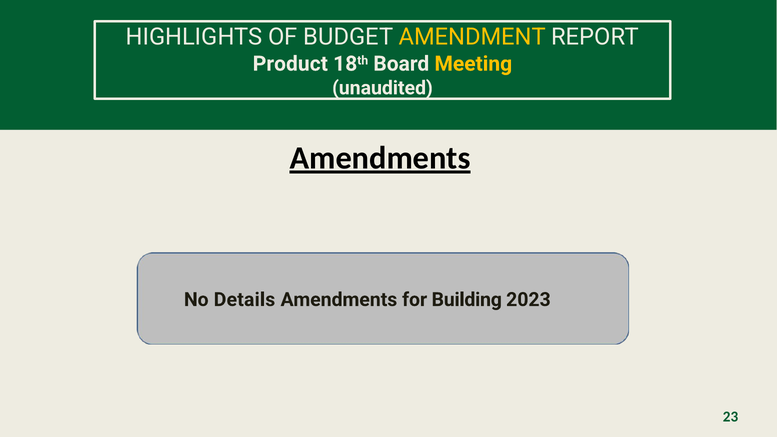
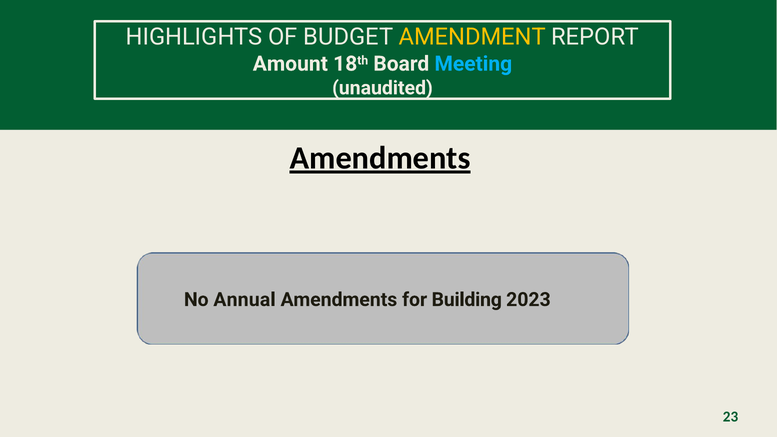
Product: Product -> Amount
Meeting colour: yellow -> light blue
Details: Details -> Annual
